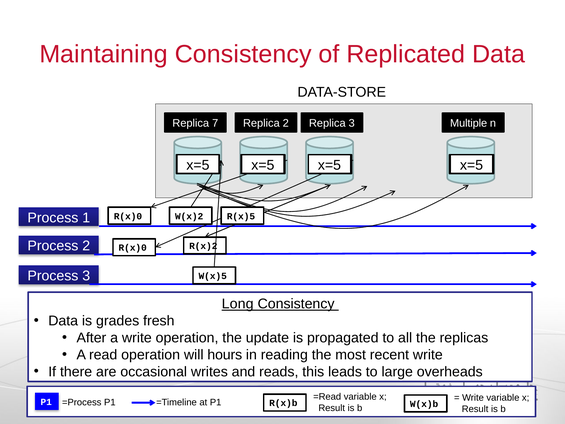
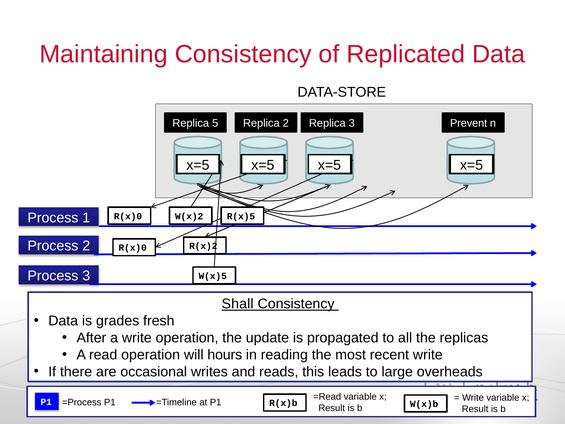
7: 7 -> 5
Multiple: Multiple -> Prevent
Long: Long -> Shall
